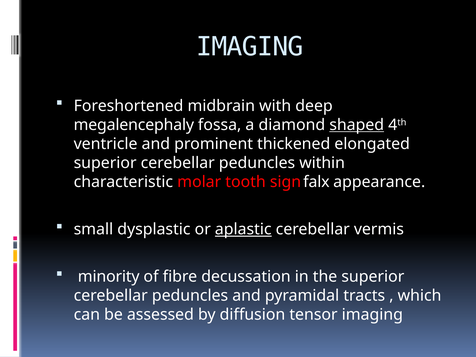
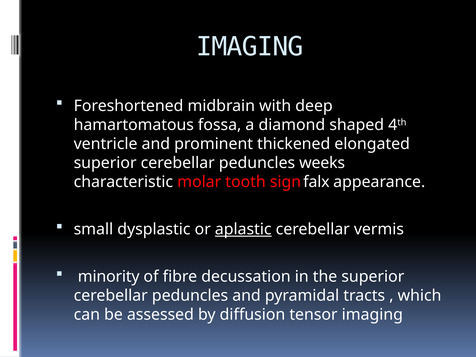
megalencephaly: megalencephaly -> hamartomatous
shaped underline: present -> none
within: within -> weeks
